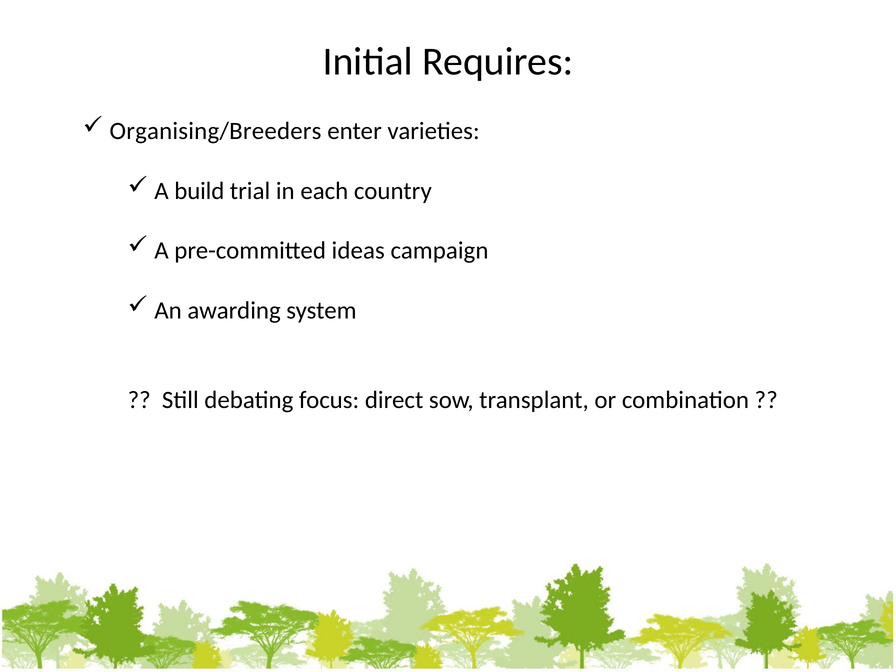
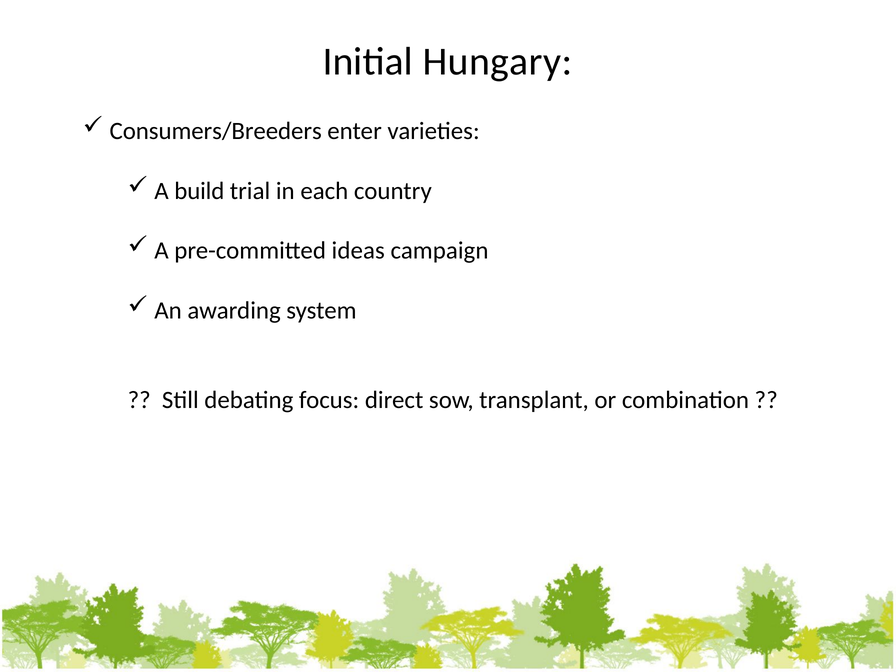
Requires: Requires -> Hungary
Organising/Breeders: Organising/Breeders -> Consumers/Breeders
